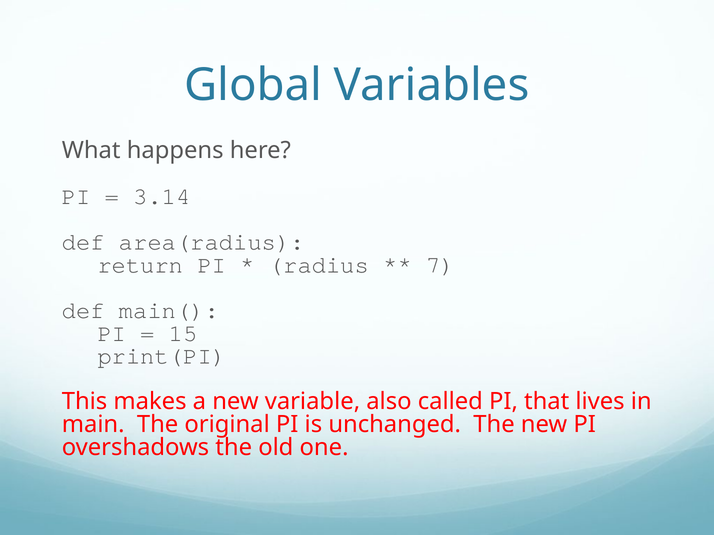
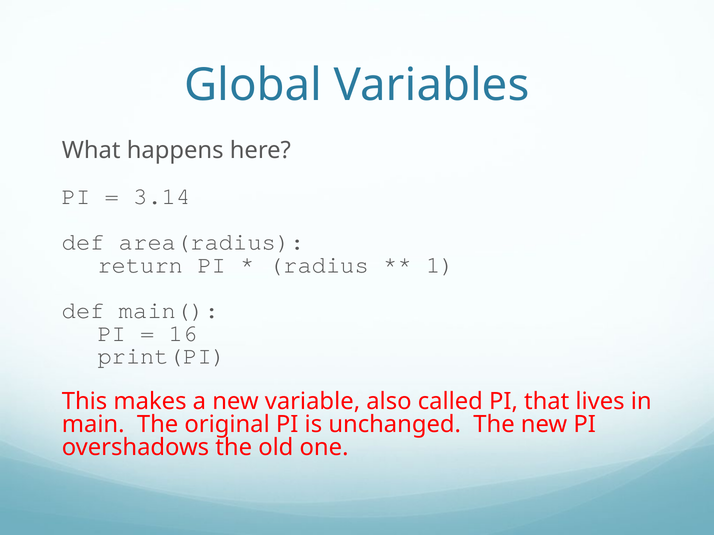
7: 7 -> 1
15: 15 -> 16
